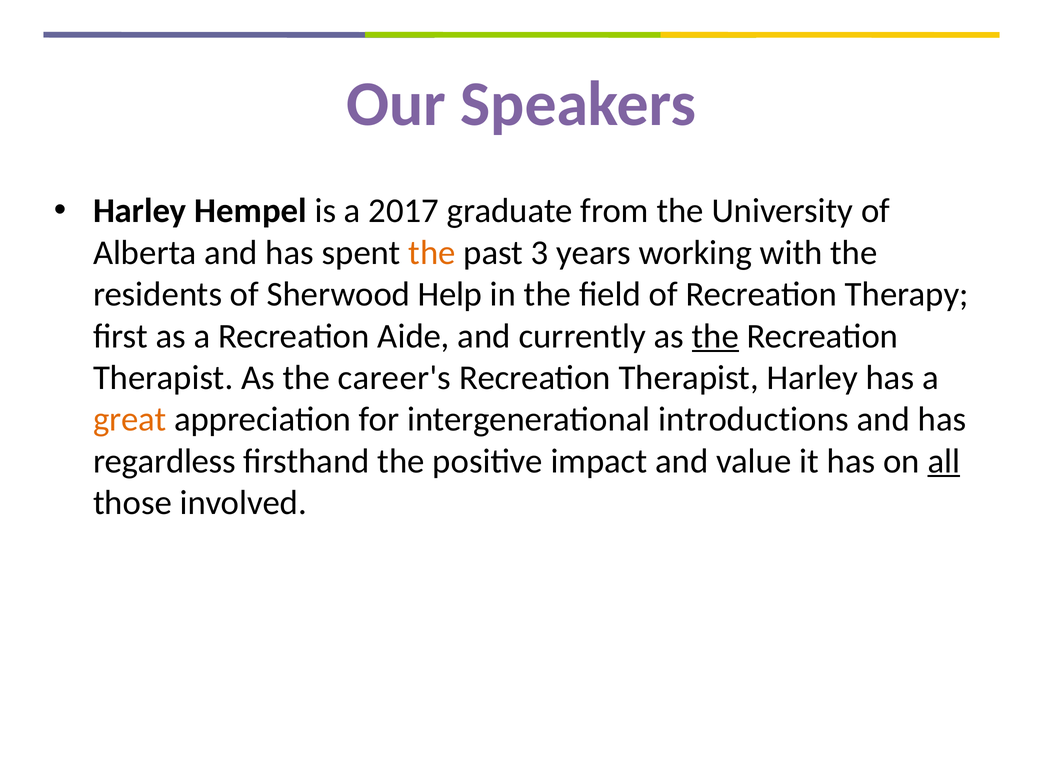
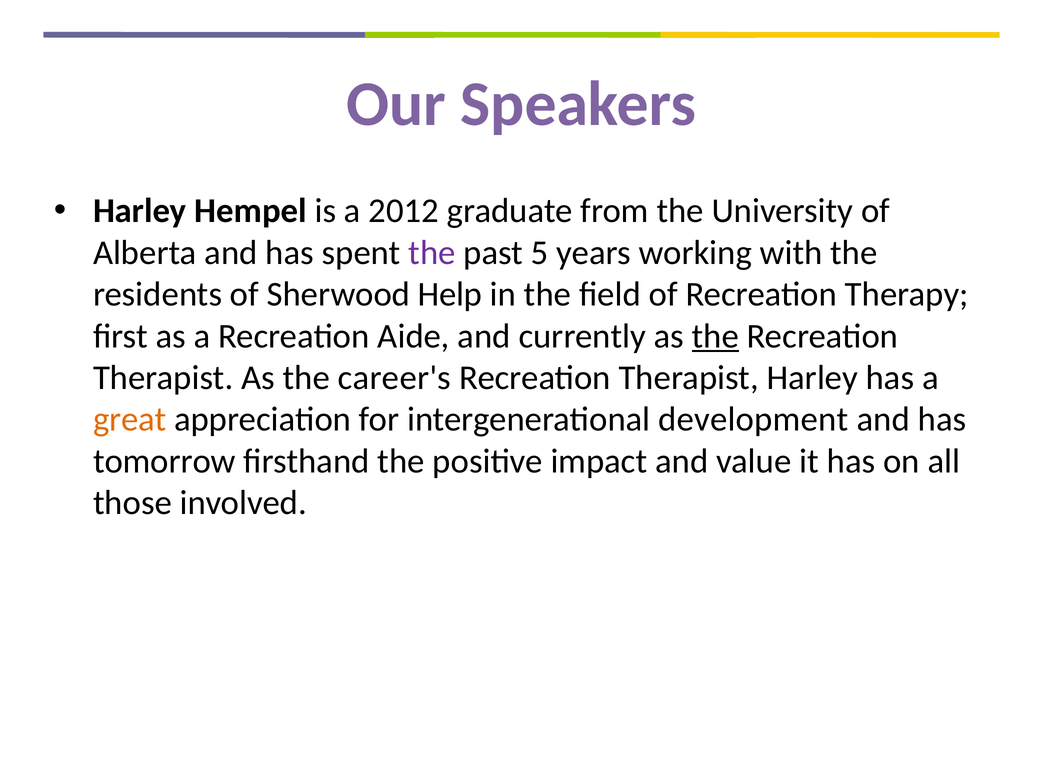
2017: 2017 -> 2012
the at (432, 253) colour: orange -> purple
3: 3 -> 5
introductions: introductions -> development
regardless: regardless -> tomorrow
all underline: present -> none
